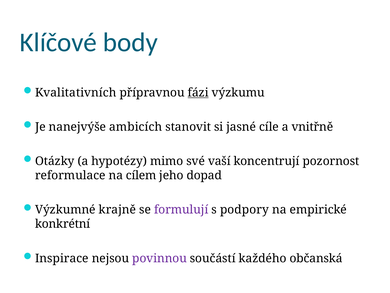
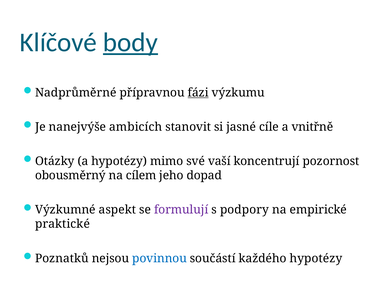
body underline: none -> present
Kvalitativních: Kvalitativních -> Nadprůměrné
reformulace: reformulace -> obousměrný
krajně: krajně -> aspekt
konkrétní: konkrétní -> praktické
Inspirace: Inspirace -> Poznatků
povinnou colour: purple -> blue
každého občanská: občanská -> hypotézy
